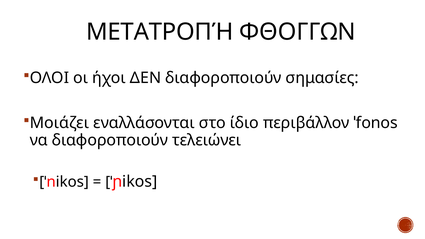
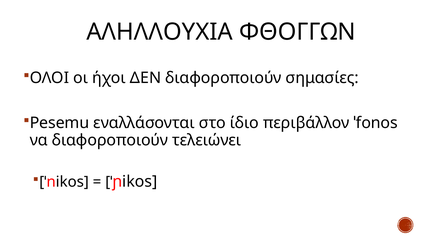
ΜΕΤΑΤΡΟΠΉ: ΜΕΤΑΤΡΟΠΉ -> ΑΛΗΛΛΟΥΧΙΑ
Μοιάζει: Μοιάζει -> Pesemu
